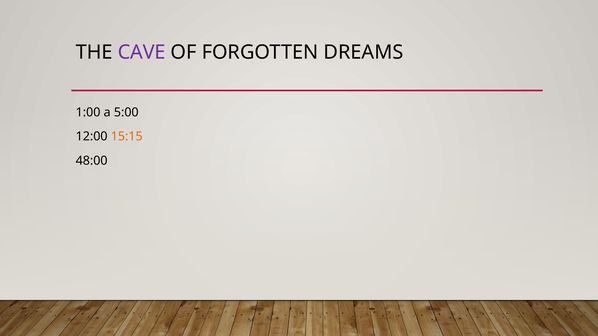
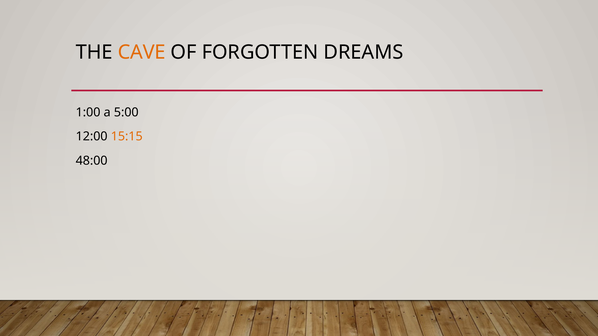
CAVE colour: purple -> orange
